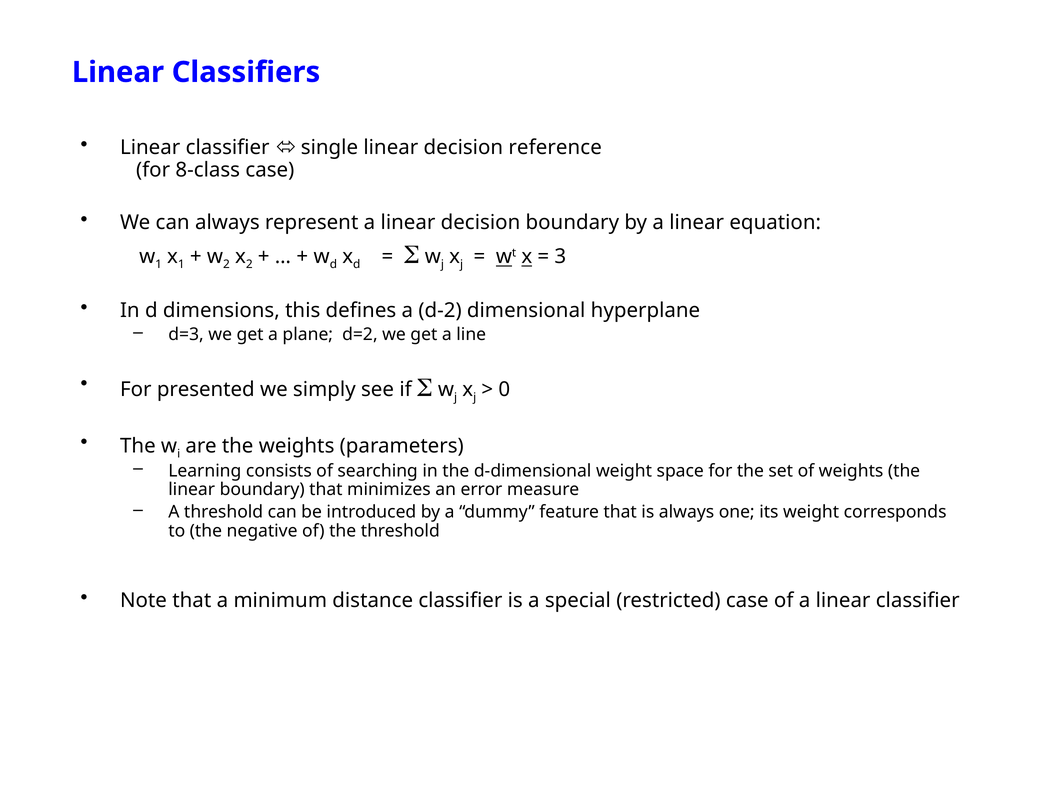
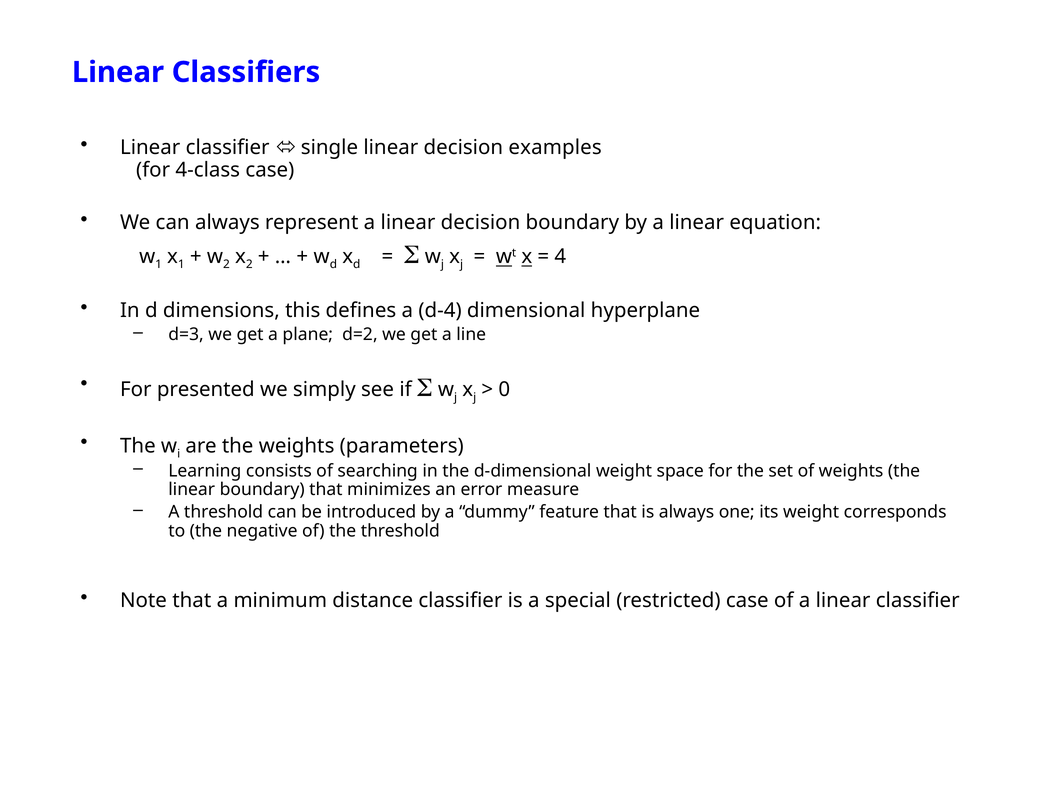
reference: reference -> examples
8-class: 8-class -> 4-class
3: 3 -> 4
d-2: d-2 -> d-4
